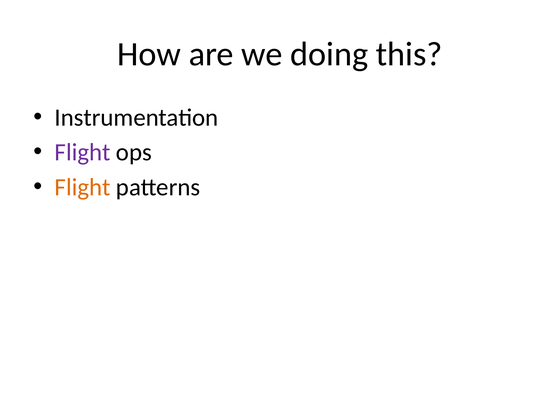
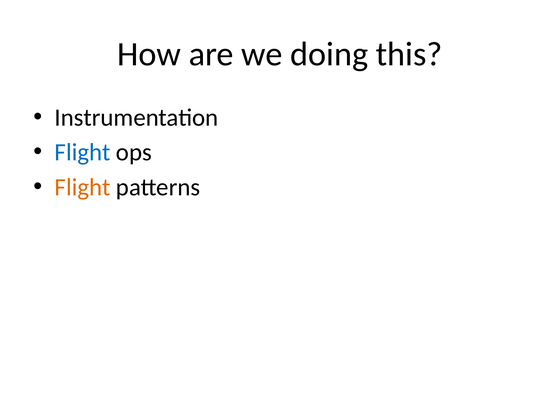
Flight at (82, 152) colour: purple -> blue
